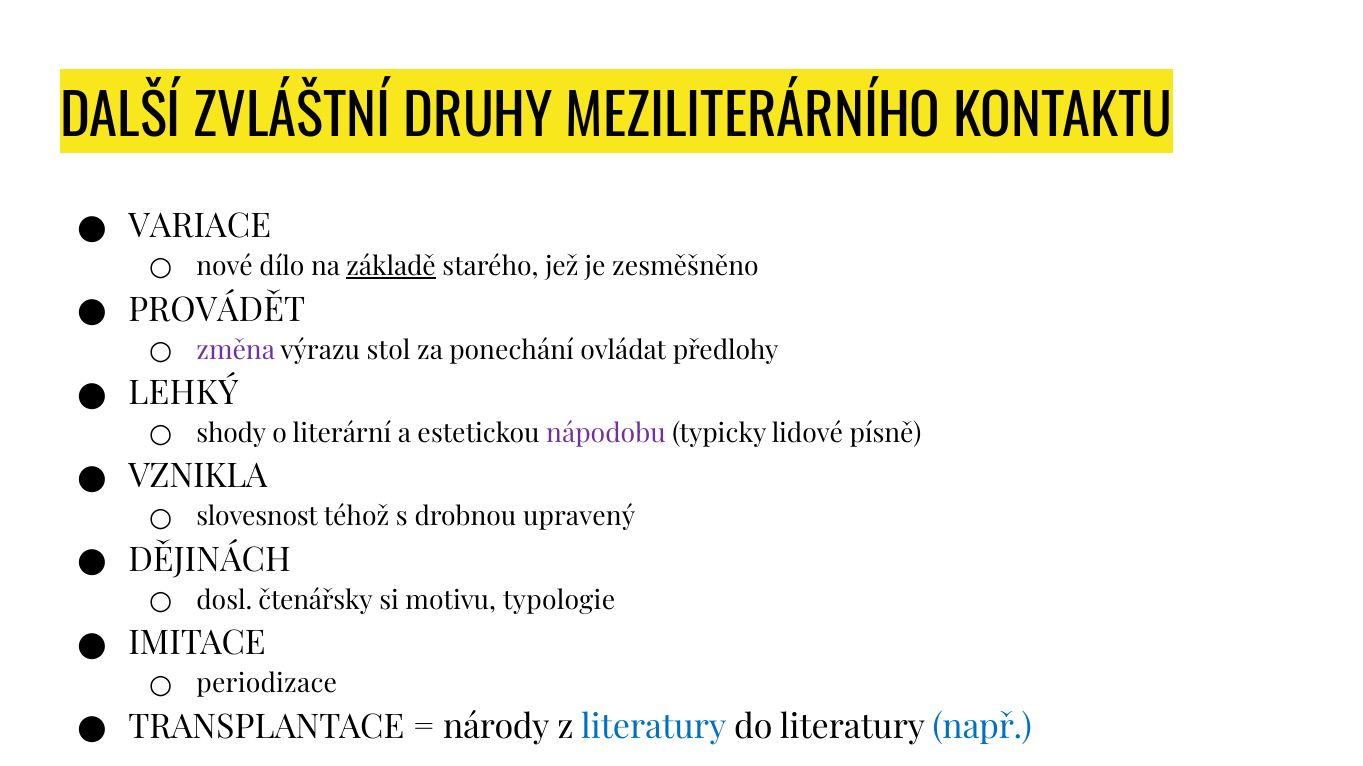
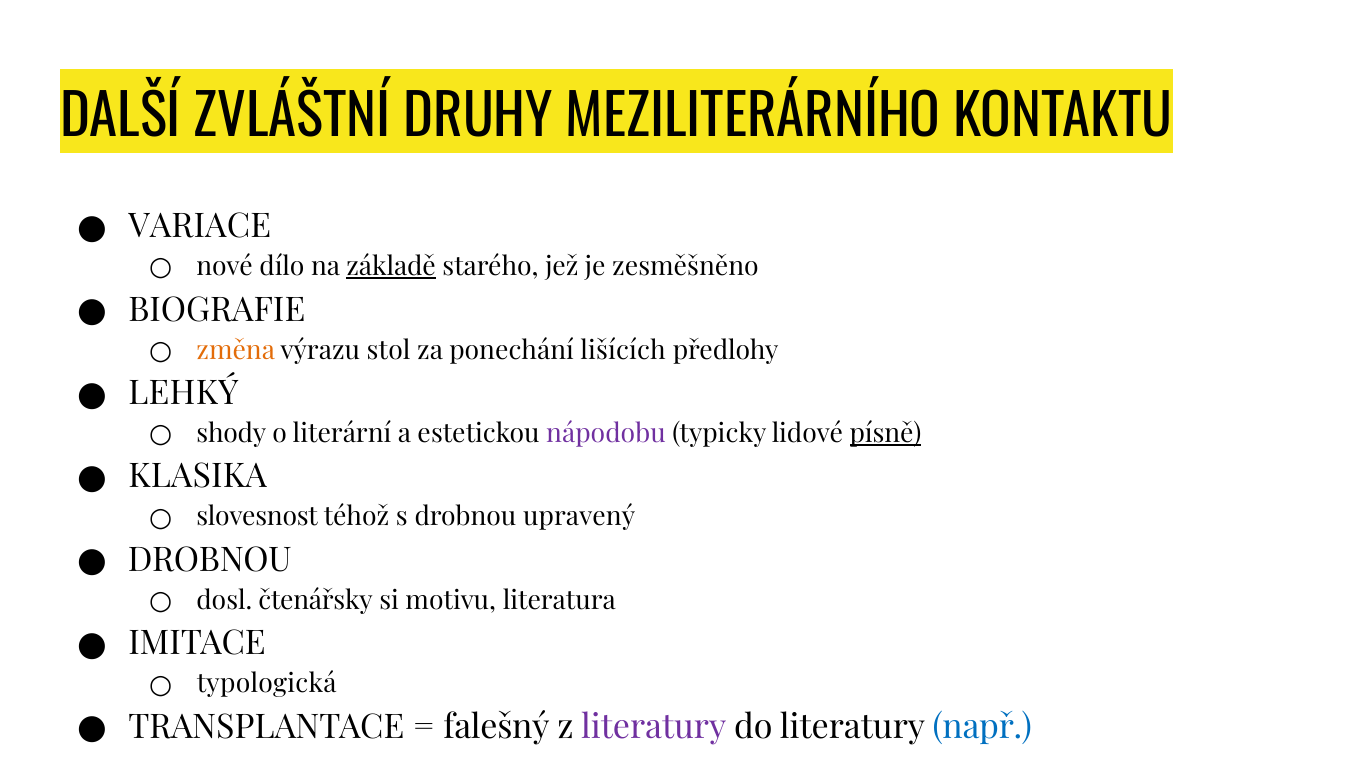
PROVÁDĚT: PROVÁDĚT -> BIOGRAFIE
změna colour: purple -> orange
ovládat: ovládat -> lišících
písně underline: none -> present
VZNIKLA: VZNIKLA -> KLASIKA
DĚJINÁCH at (210, 561): DĚJINÁCH -> DROBNOU
typologie: typologie -> literatura
periodizace: periodizace -> typologická
národy: národy -> falešný
literatury at (654, 728) colour: blue -> purple
